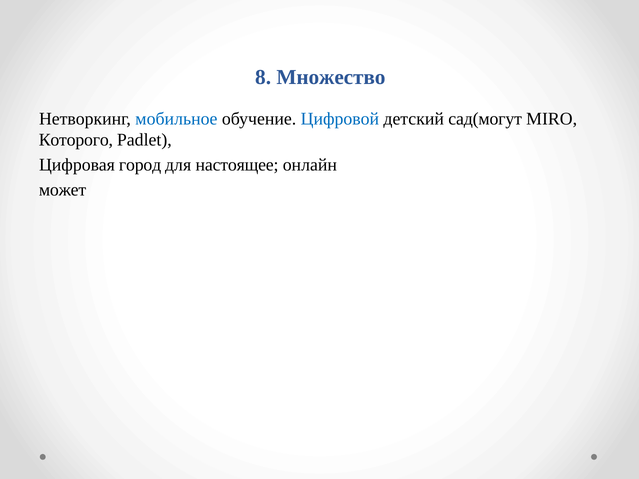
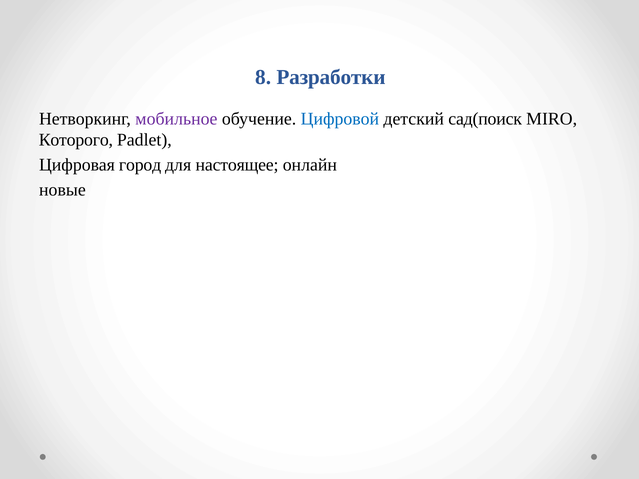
Множество: Множество -> Разработки
мобильное colour: blue -> purple
сад(могут: сад(могут -> сад(поиск
может: может -> новые
